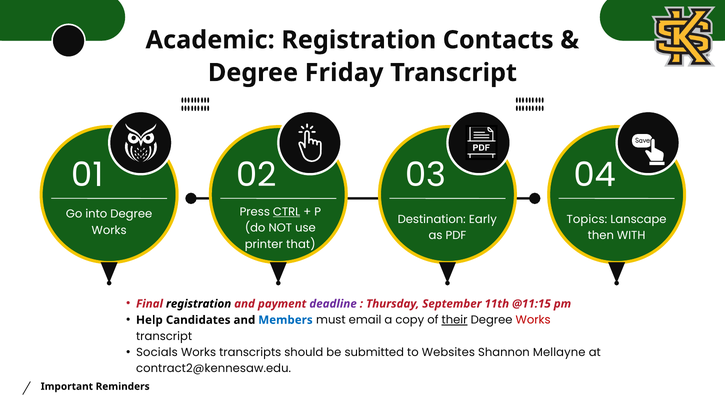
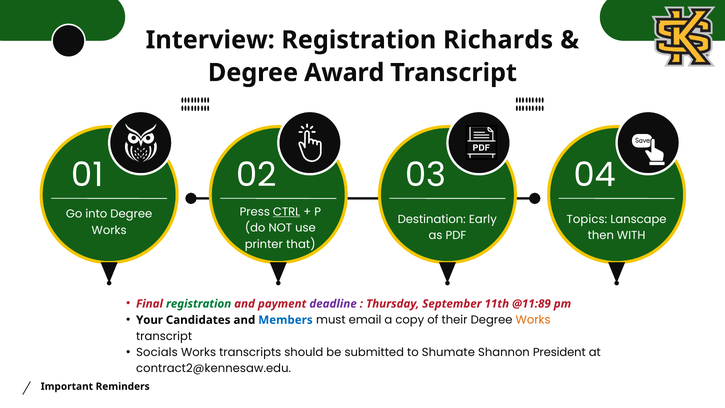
Academic: Academic -> Interview
Contacts: Contacts -> Richards
Friday: Friday -> Award
registration at (199, 304) colour: black -> green
@11:15: @11:15 -> @11:89
Help: Help -> Your
their underline: present -> none
Works at (533, 320) colour: red -> orange
Websites: Websites -> Shumate
Mellayne: Mellayne -> President
